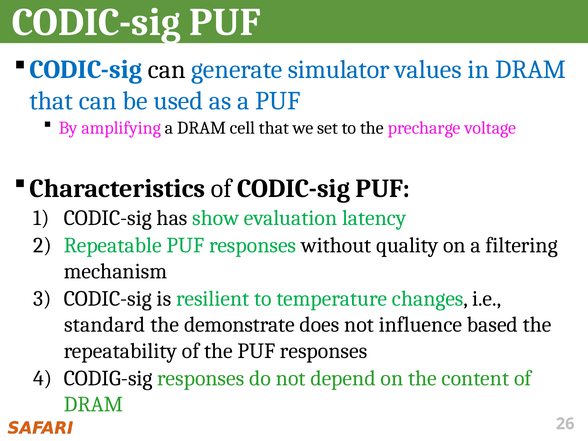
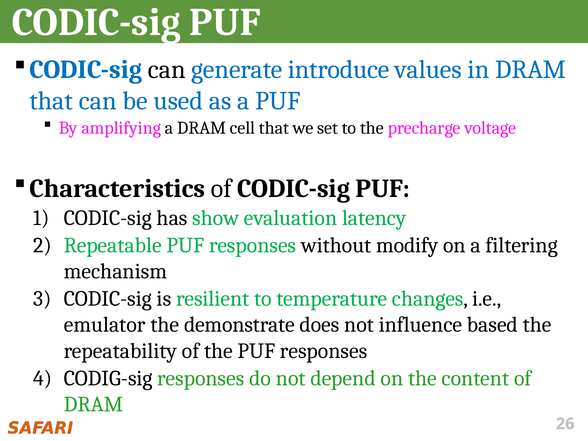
simulator: simulator -> introduce
quality: quality -> modify
standard: standard -> emulator
